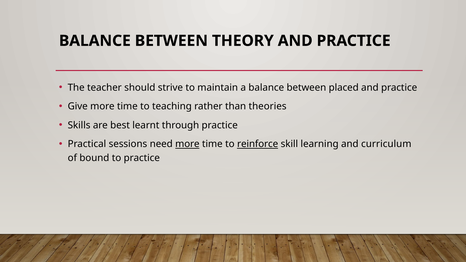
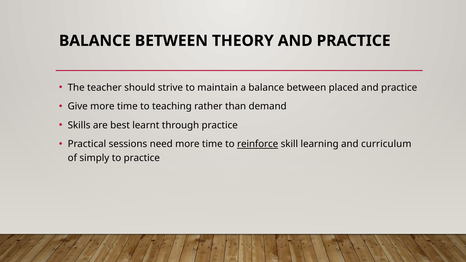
theories: theories -> demand
more at (187, 144) underline: present -> none
bound: bound -> simply
